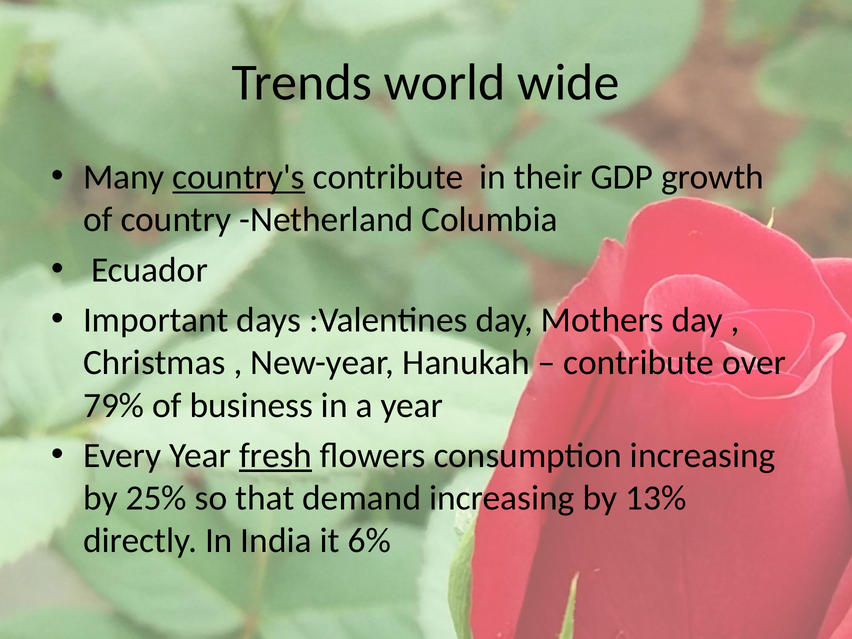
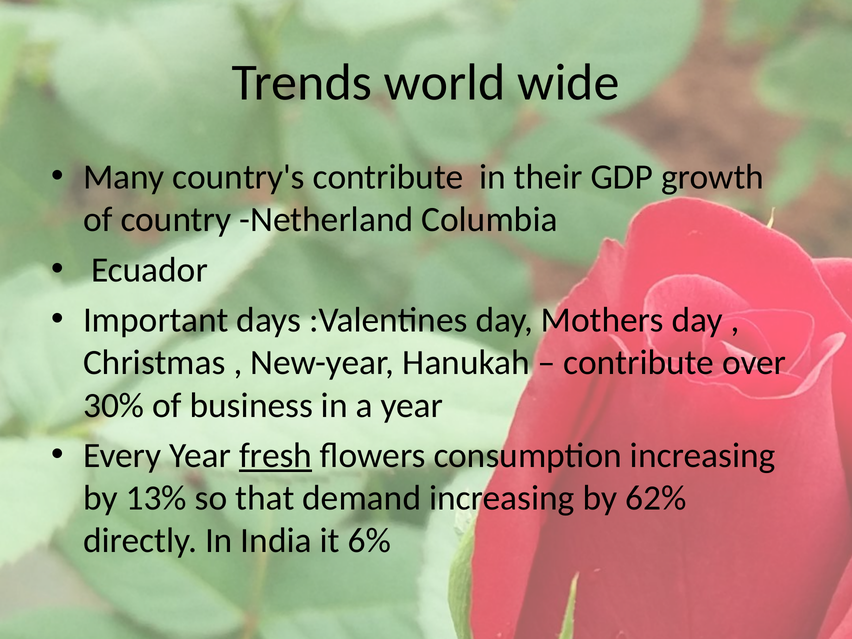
country's underline: present -> none
79%: 79% -> 30%
25%: 25% -> 13%
13%: 13% -> 62%
